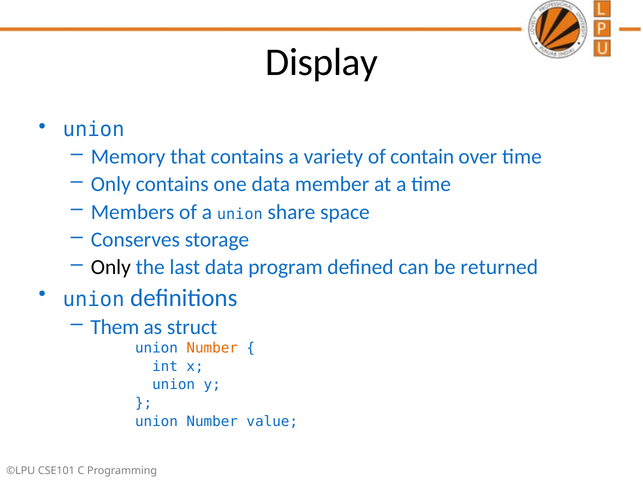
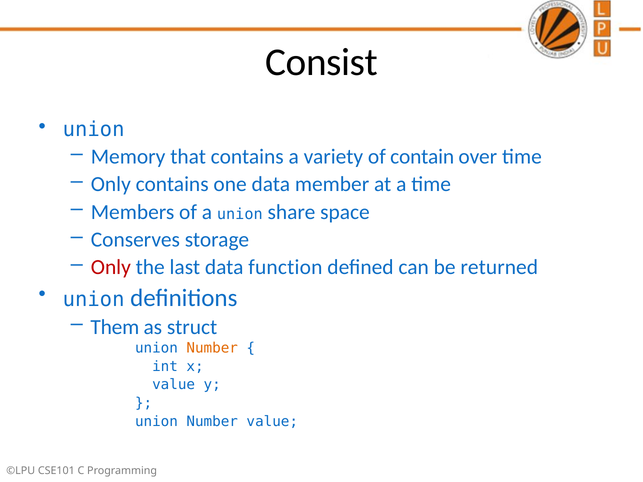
Display: Display -> Consist
Only at (111, 267) colour: black -> red
program: program -> function
union at (174, 385): union -> value
